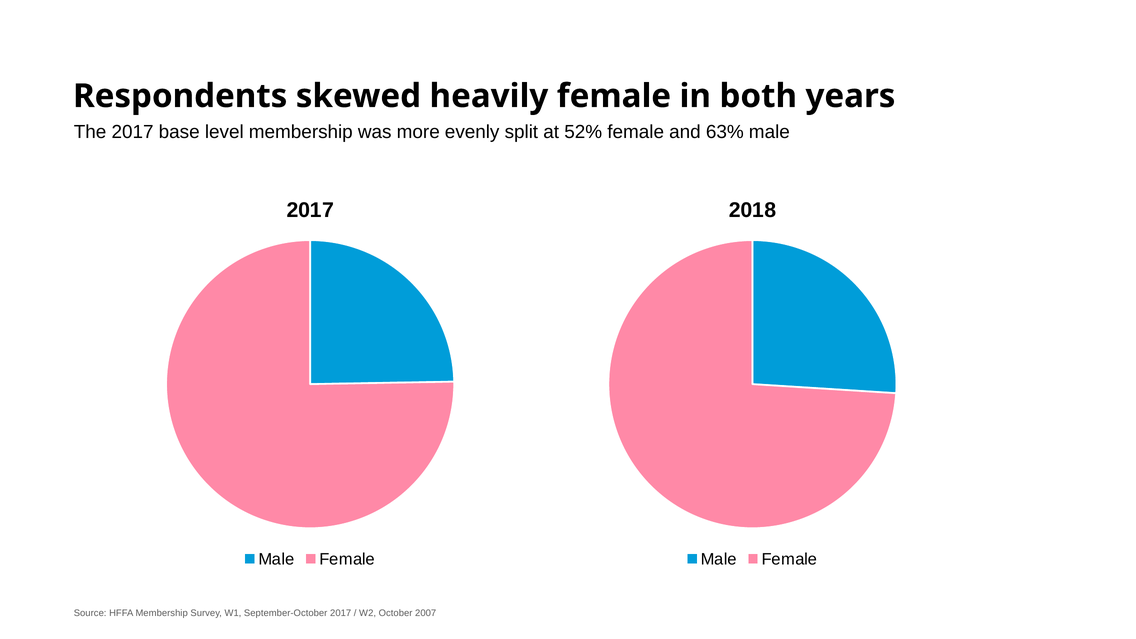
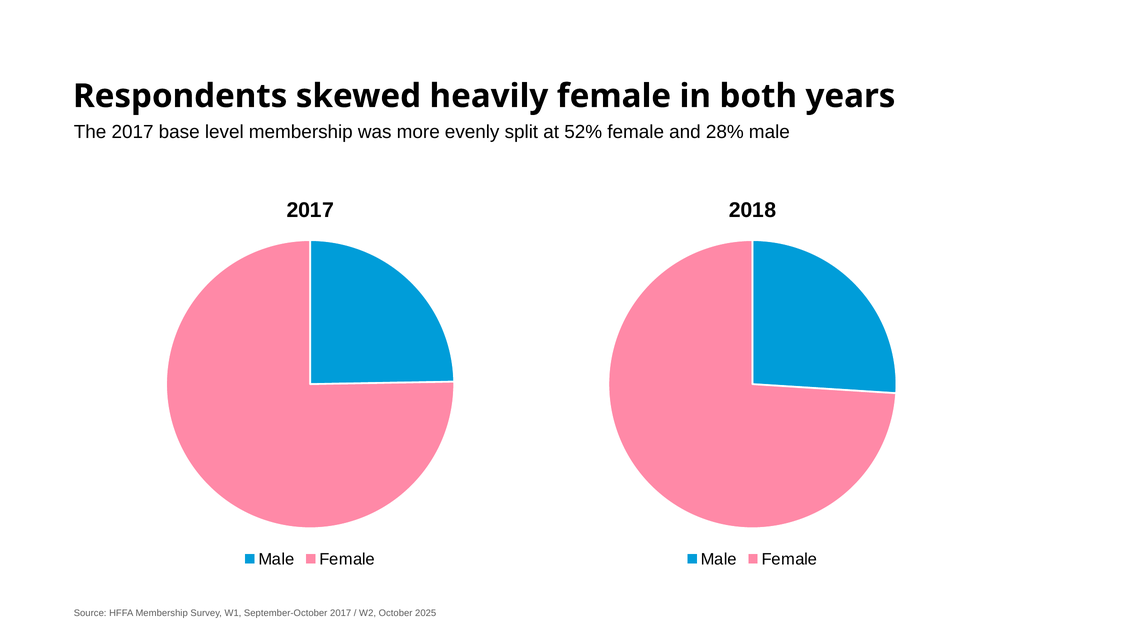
63%: 63% -> 28%
2007: 2007 -> 2025
